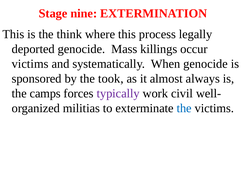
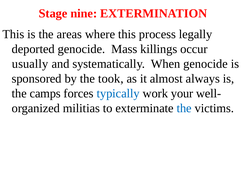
think: think -> areas
victims at (30, 64): victims -> usually
typically colour: purple -> blue
civil: civil -> your
